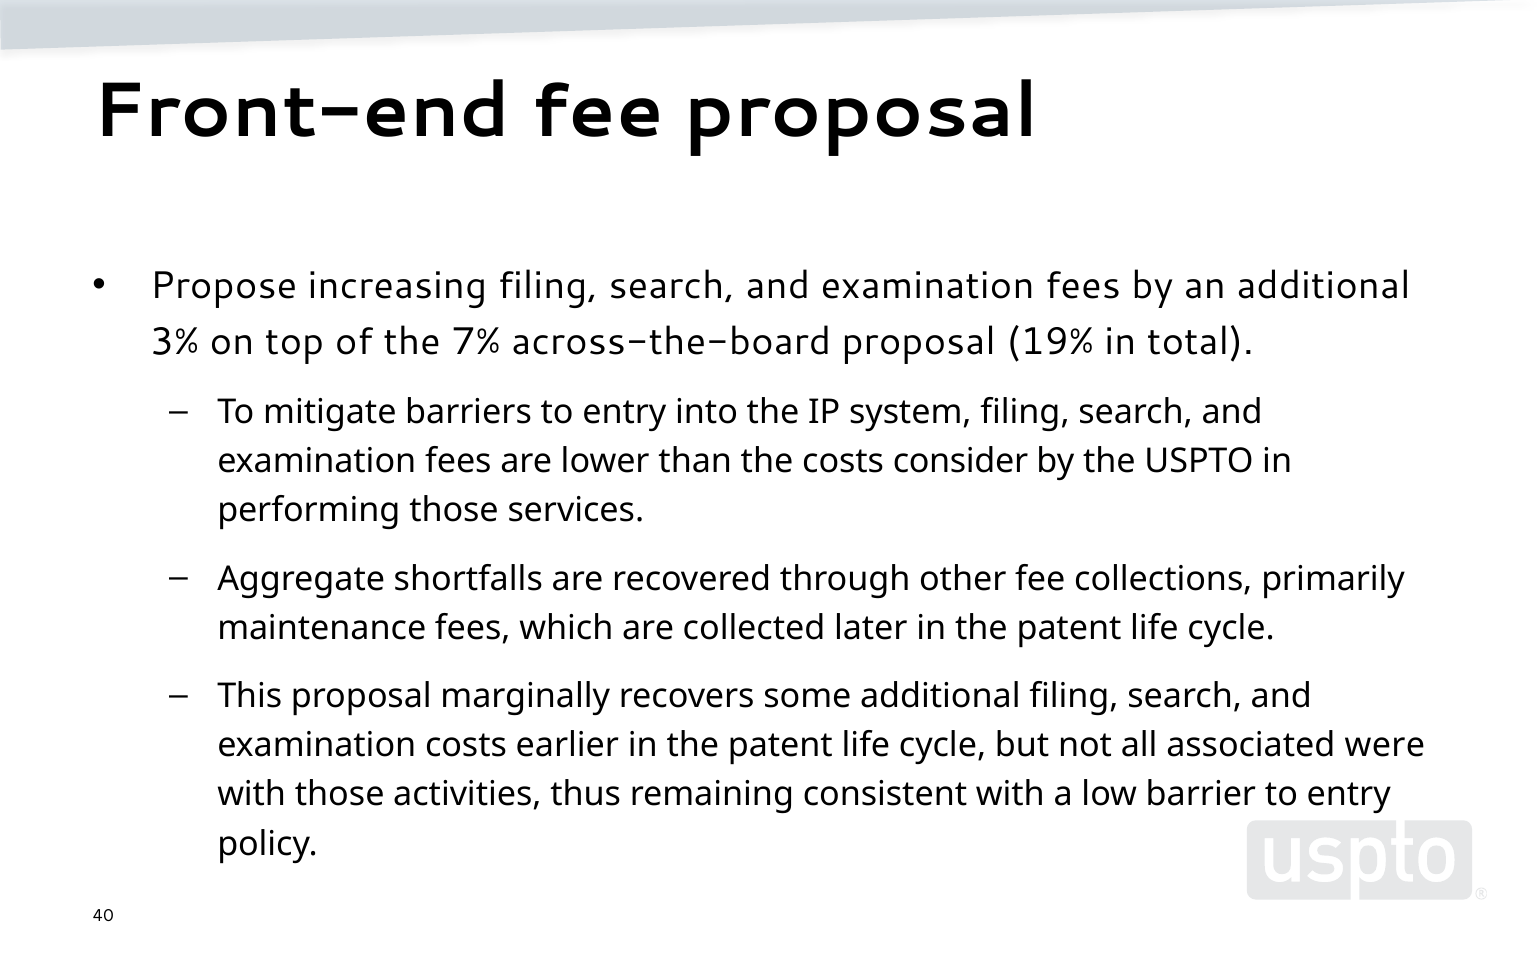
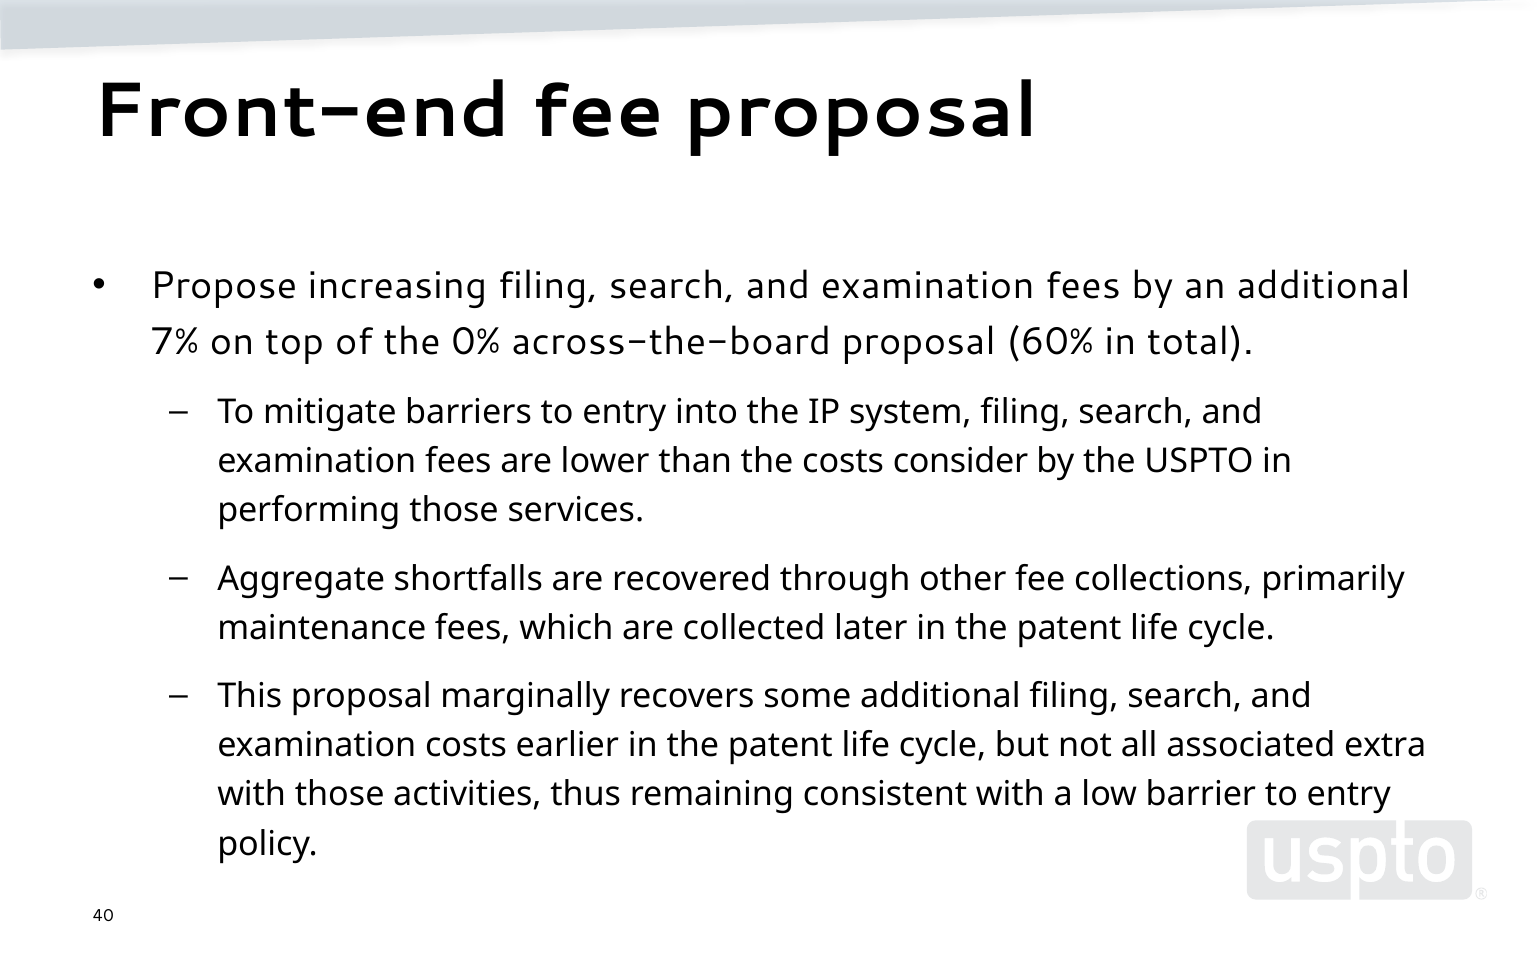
3%: 3% -> 7%
7%: 7% -> 0%
19%: 19% -> 60%
were: were -> extra
